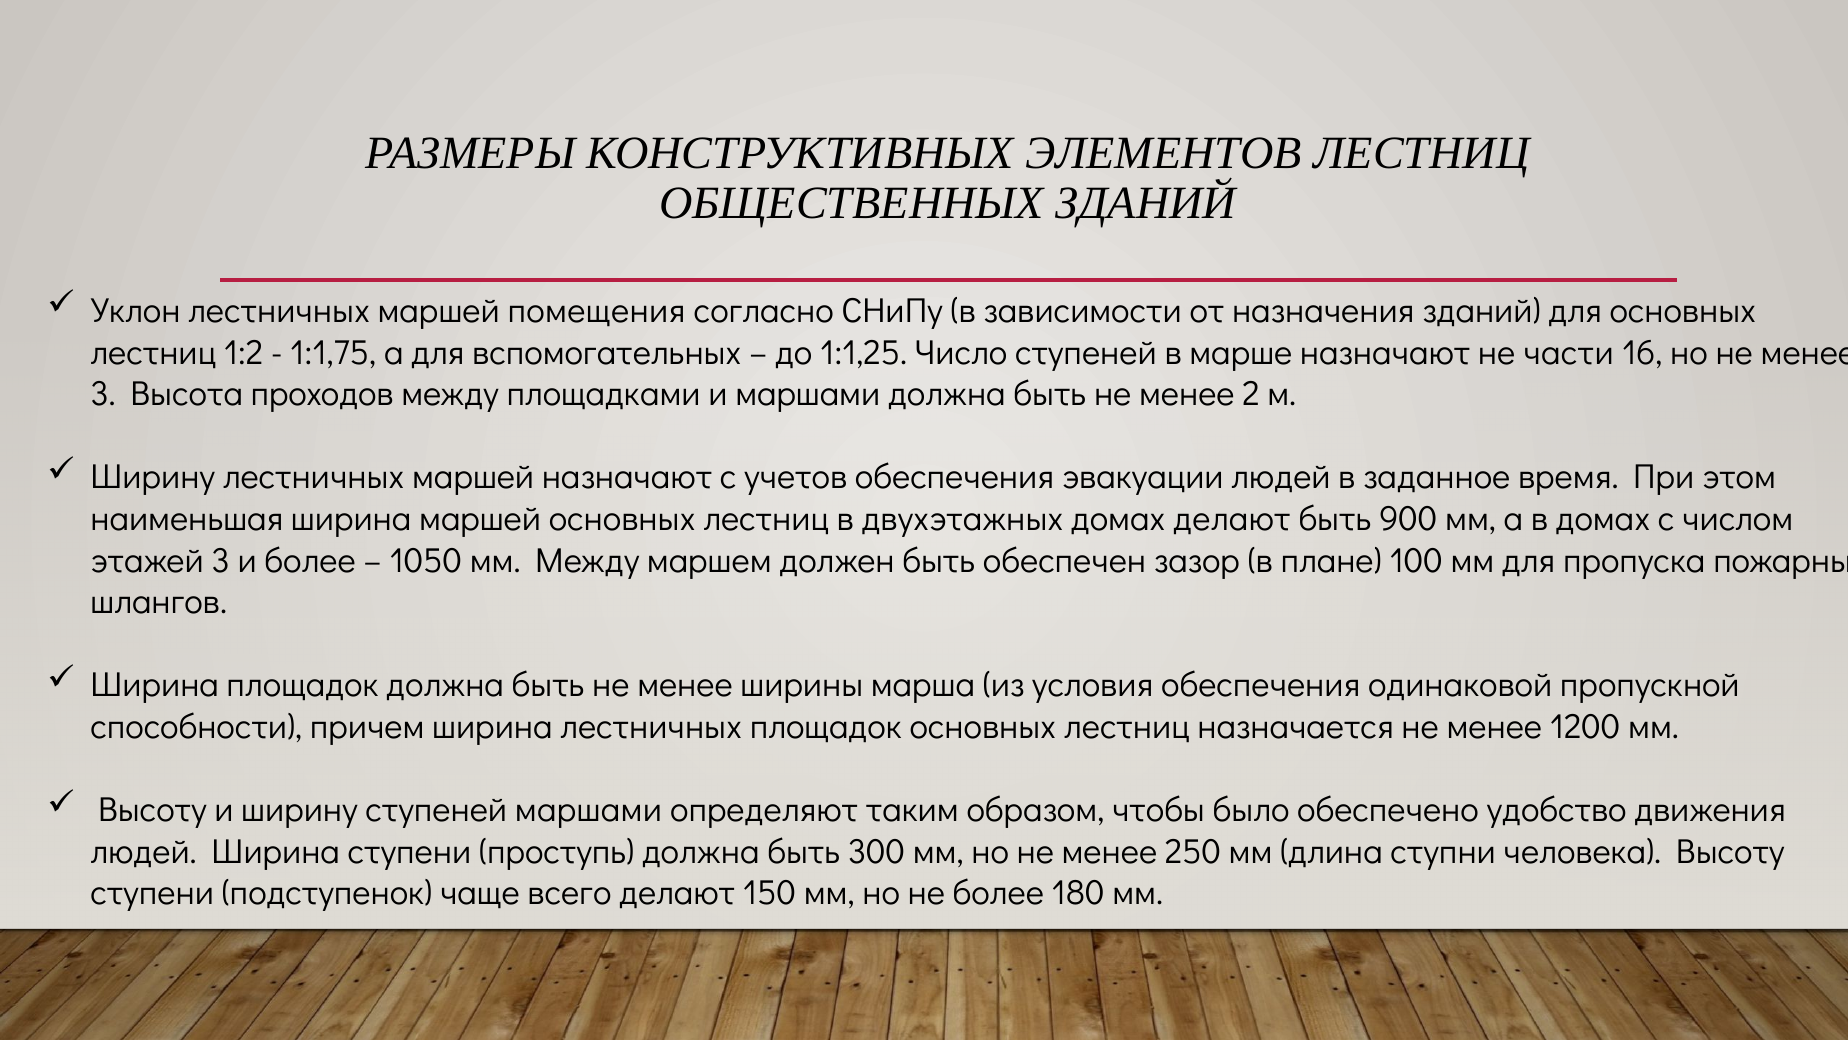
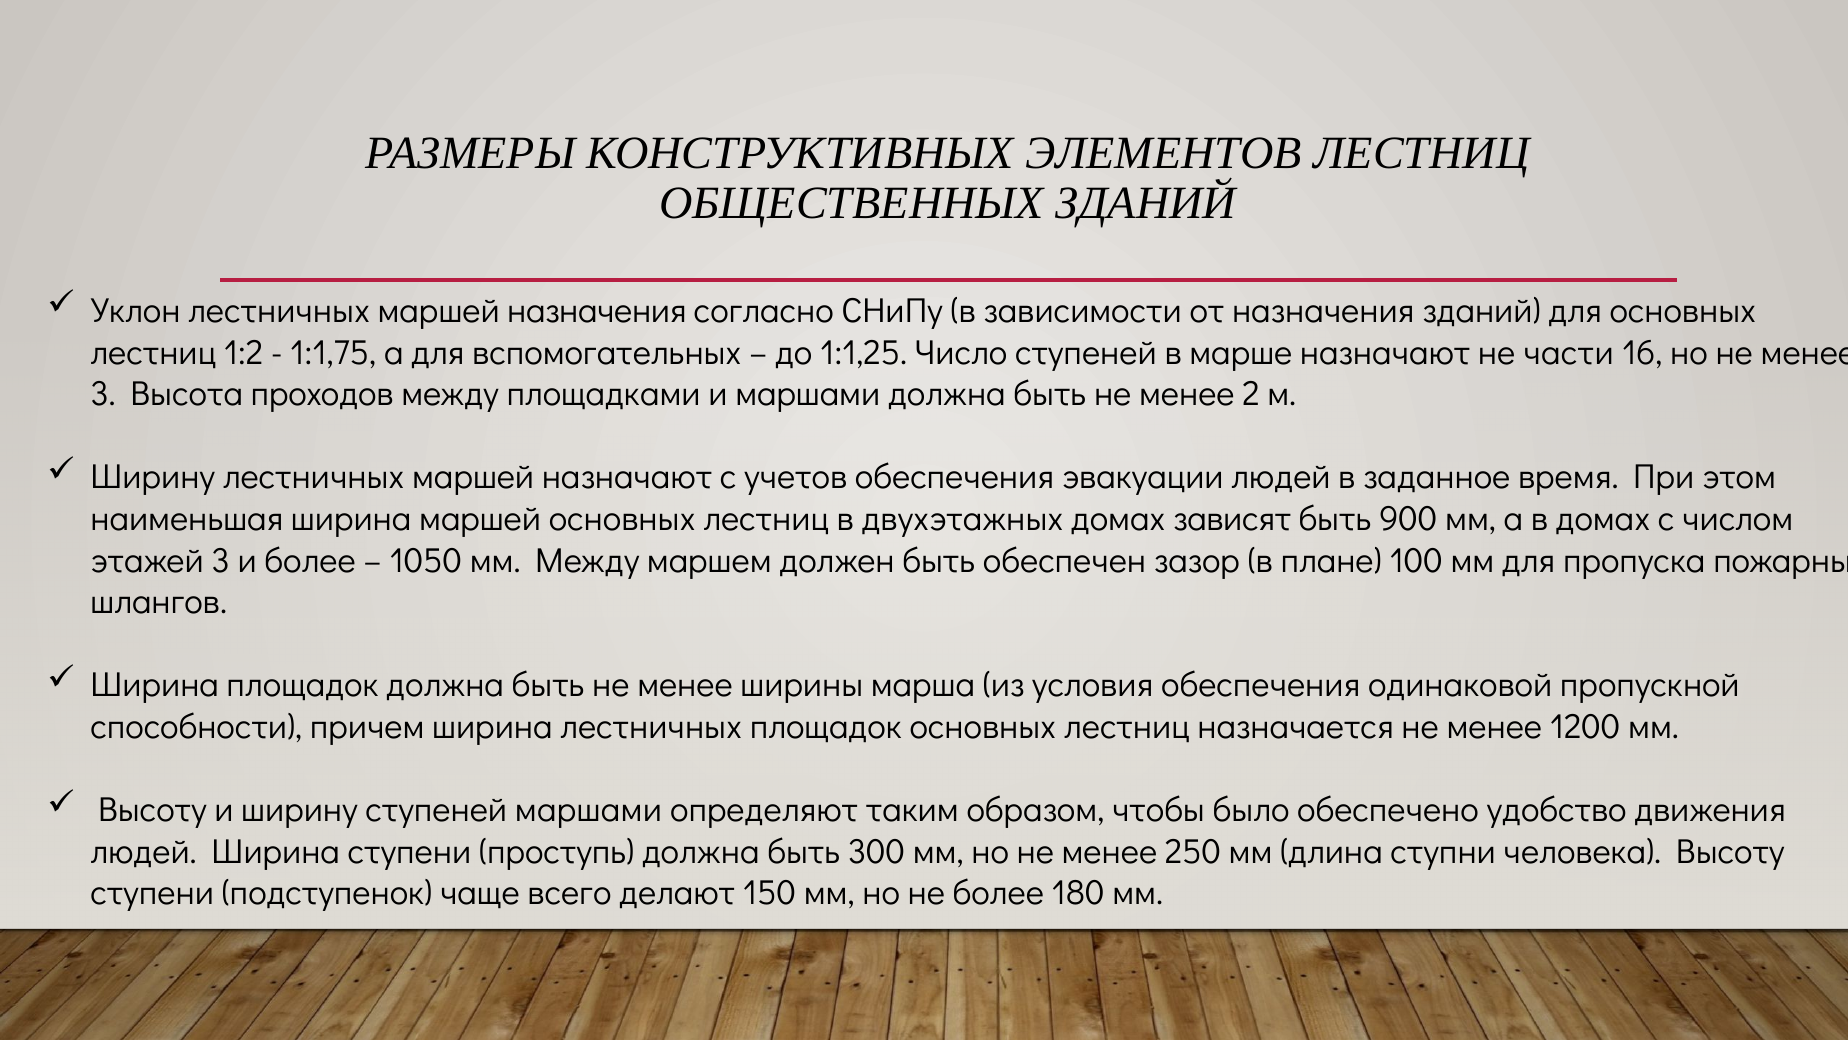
маршей помещения: помещения -> назначения
домах делают: делают -> зависят
